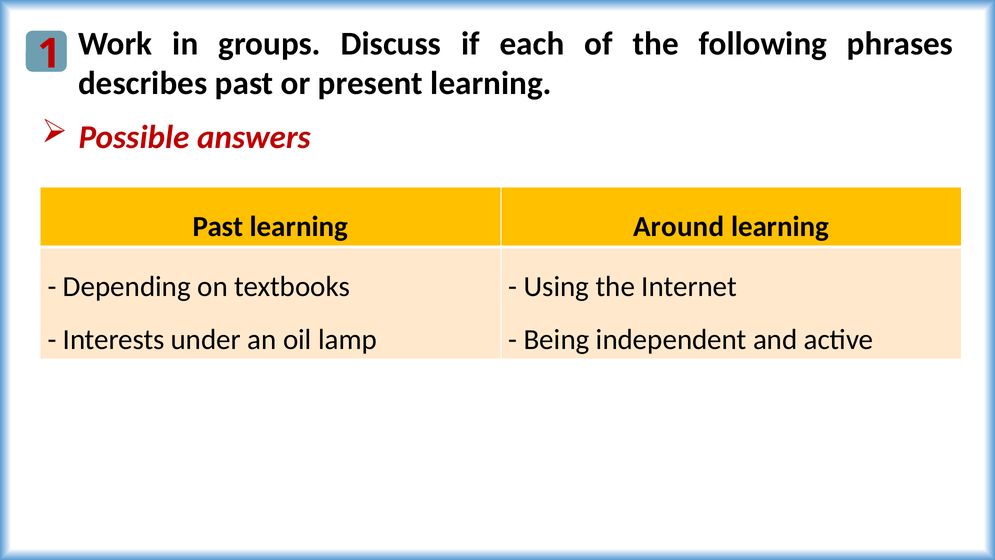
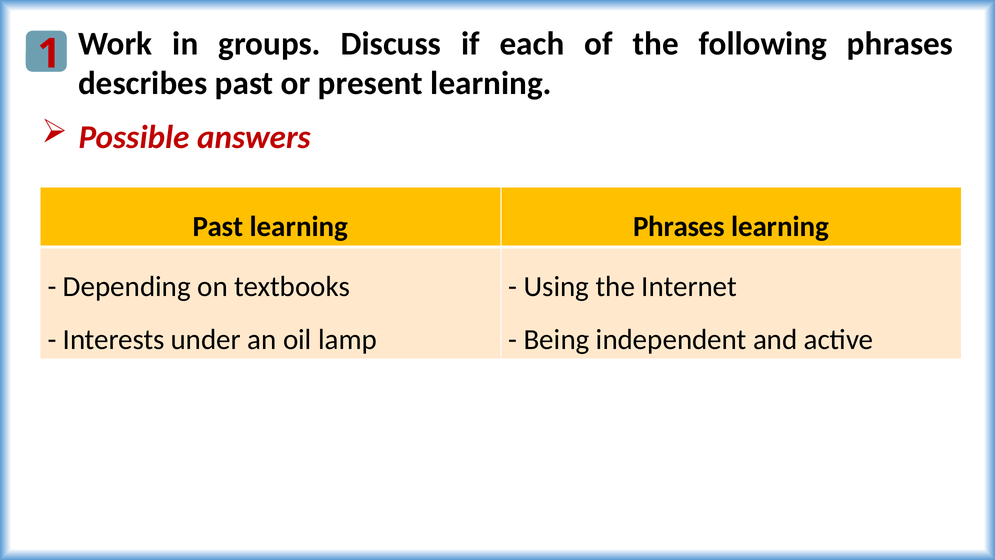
learning Around: Around -> Phrases
